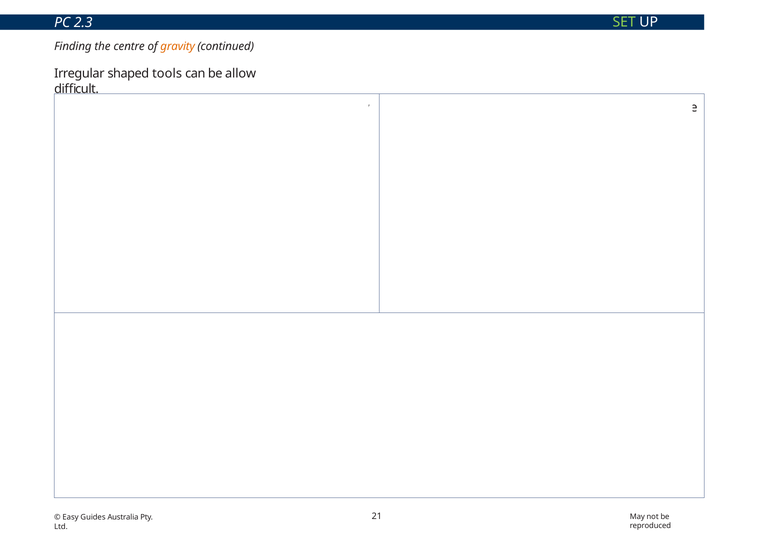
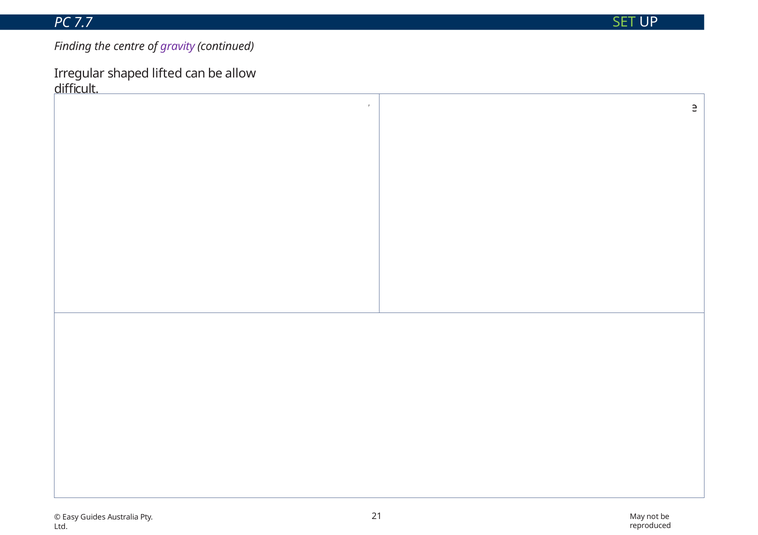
2.3: 2.3 -> 7.7
gravity at (178, 46) colour: orange -> purple
tools: tools -> lifted
